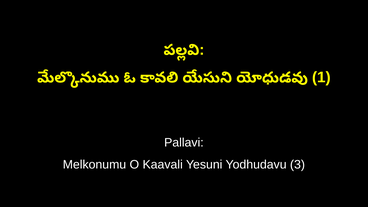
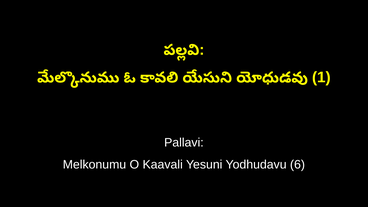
3: 3 -> 6
